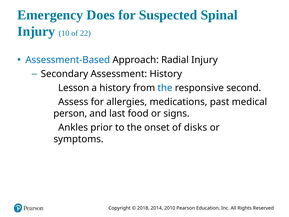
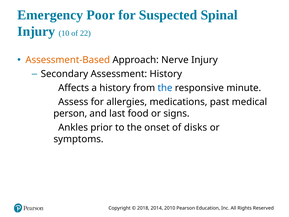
Does: Does -> Poor
Assessment-Based colour: blue -> orange
Radial: Radial -> Nerve
Lesson: Lesson -> Affects
second: second -> minute
